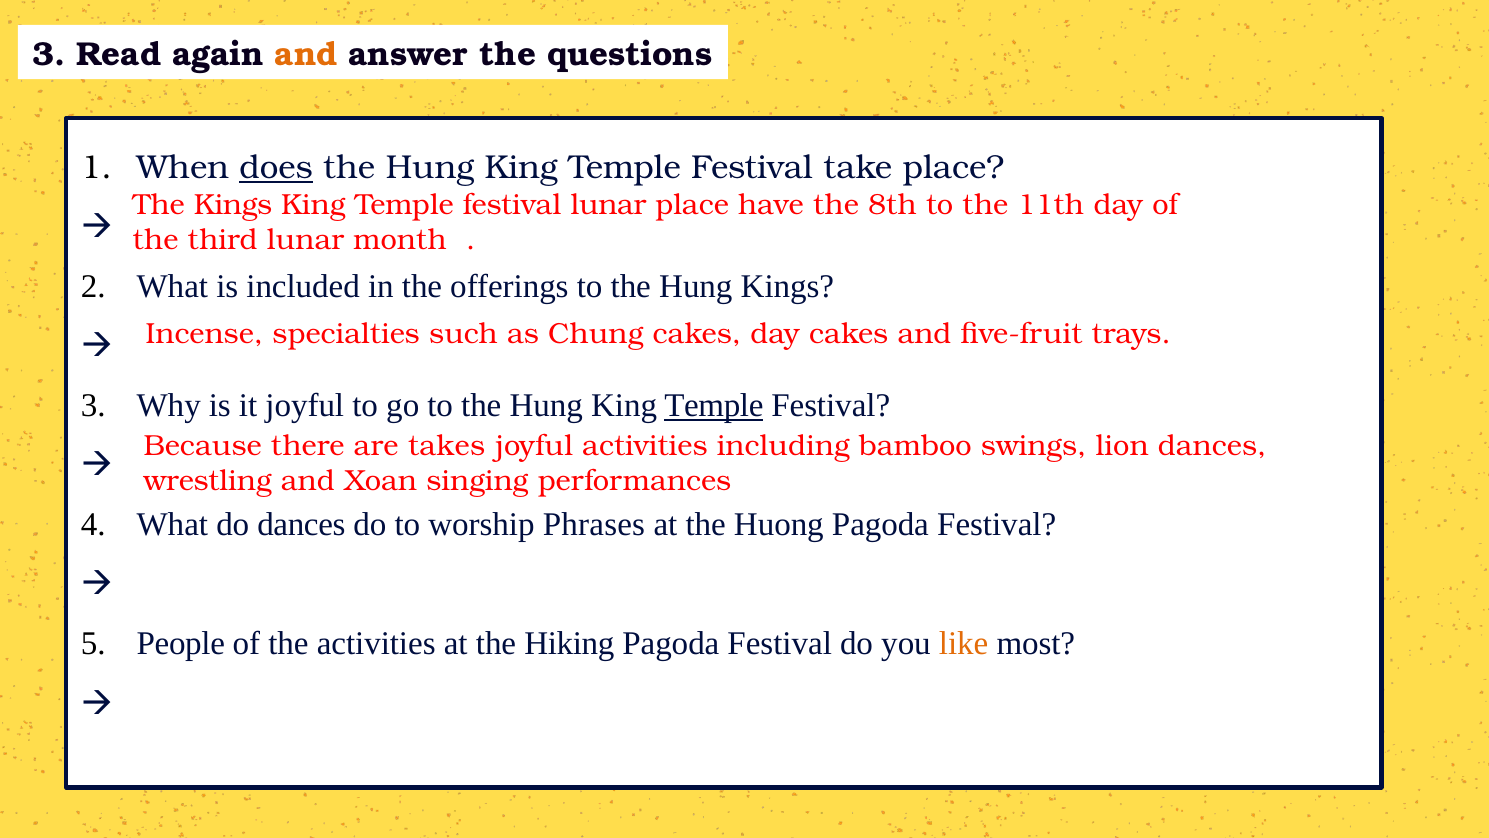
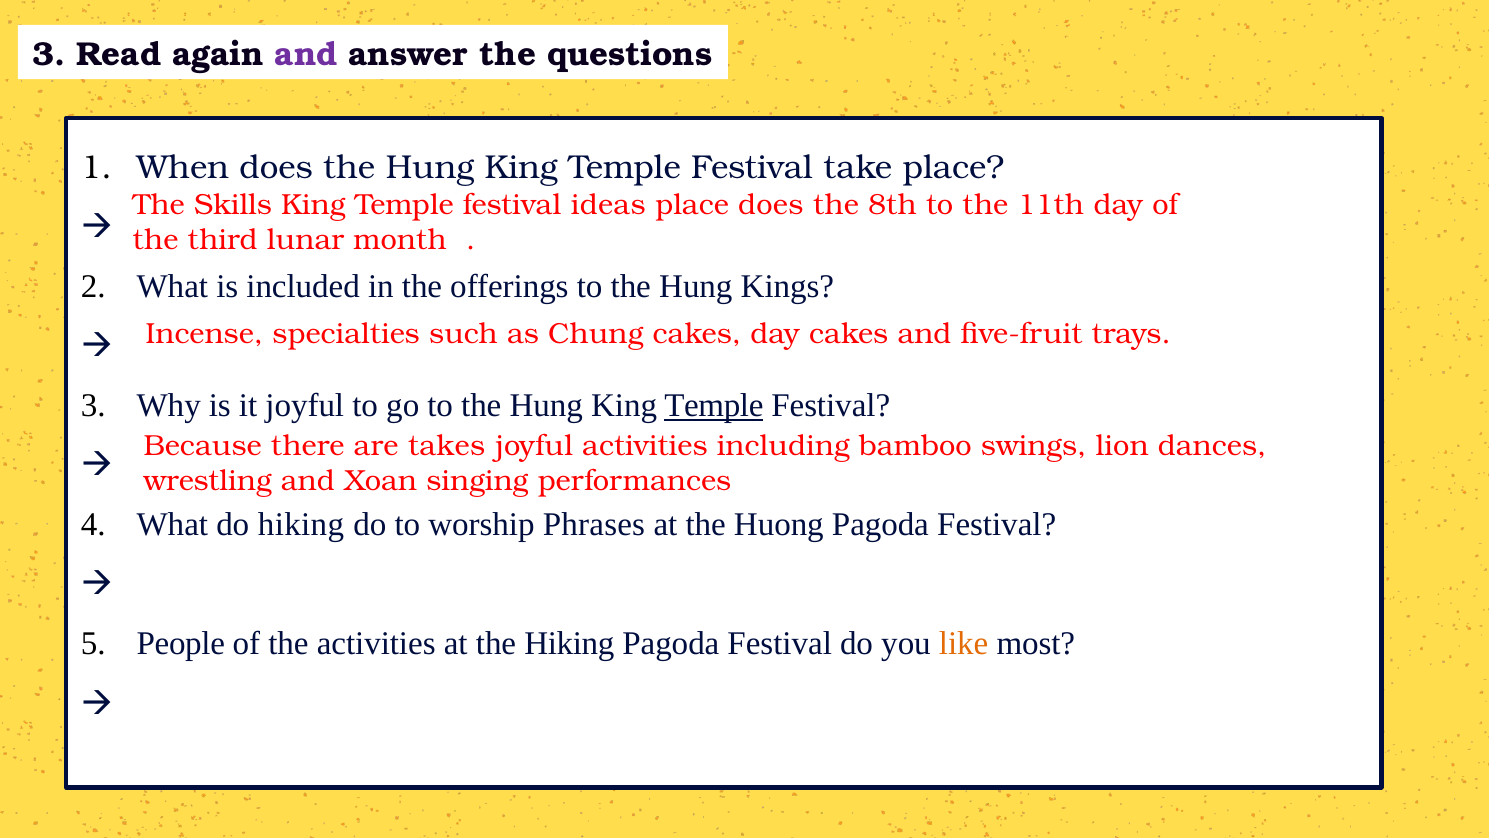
and at (306, 54) colour: orange -> purple
does at (276, 167) underline: present -> none
The Kings: Kings -> Skills
festival lunar: lunar -> ideas
place have: have -> does
do dances: dances -> hiking
